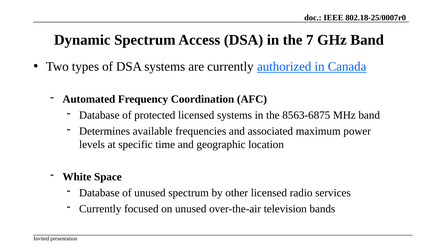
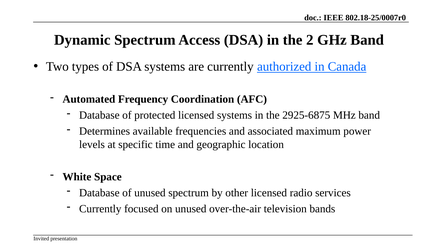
7: 7 -> 2
8563-6875: 8563-6875 -> 2925-6875
